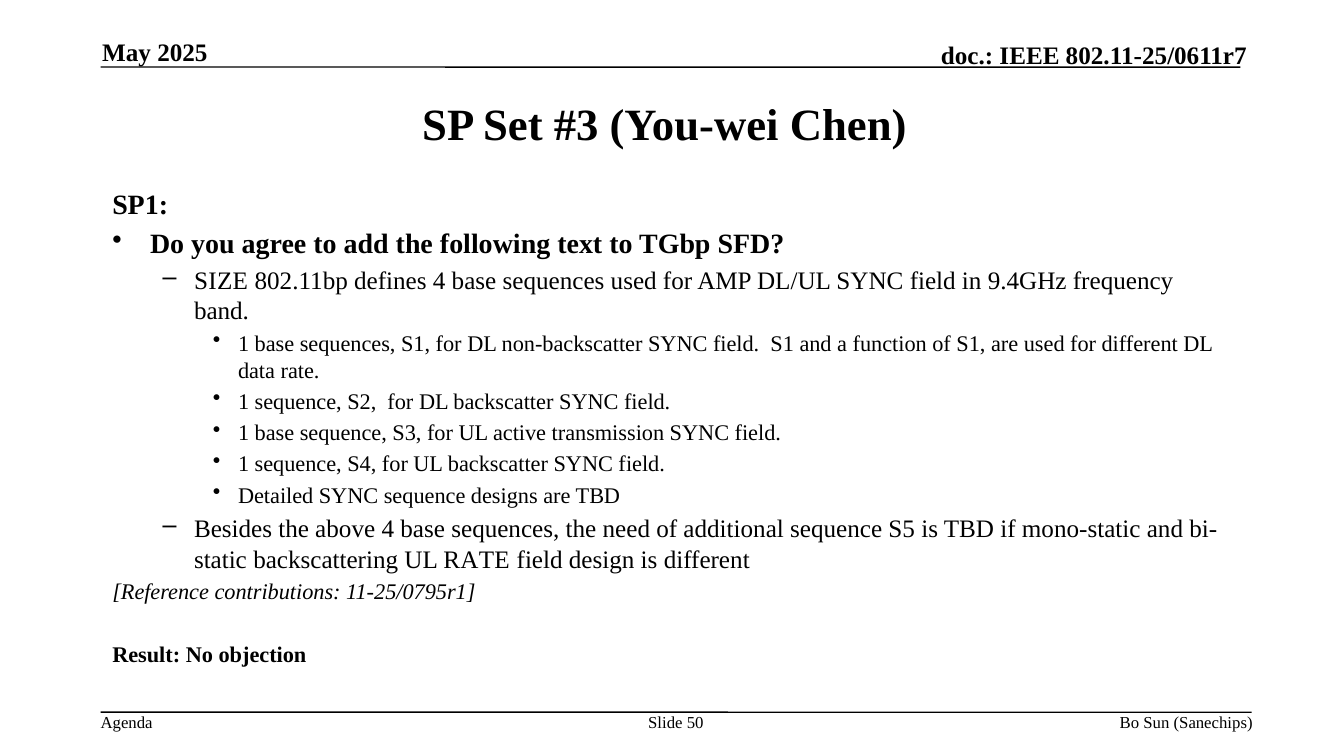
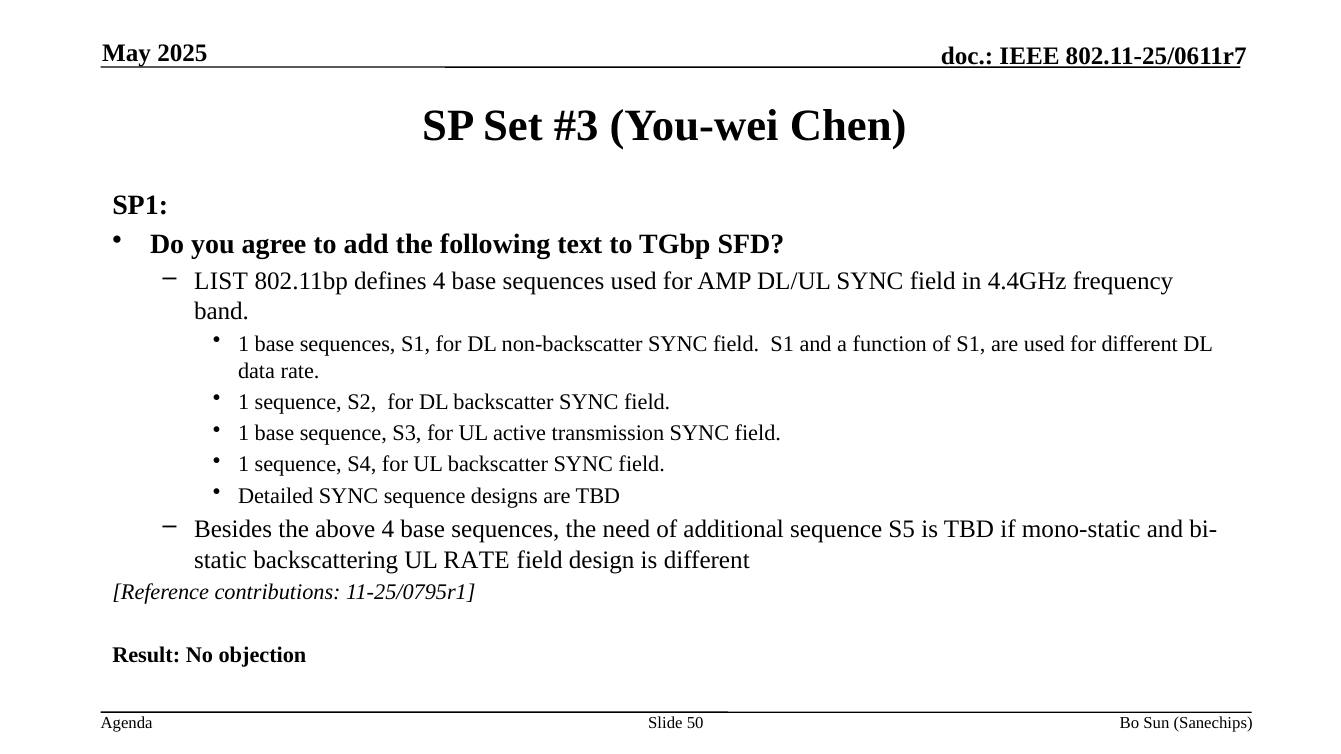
SIZE: SIZE -> LIST
9.4GHz: 9.4GHz -> 4.4GHz
